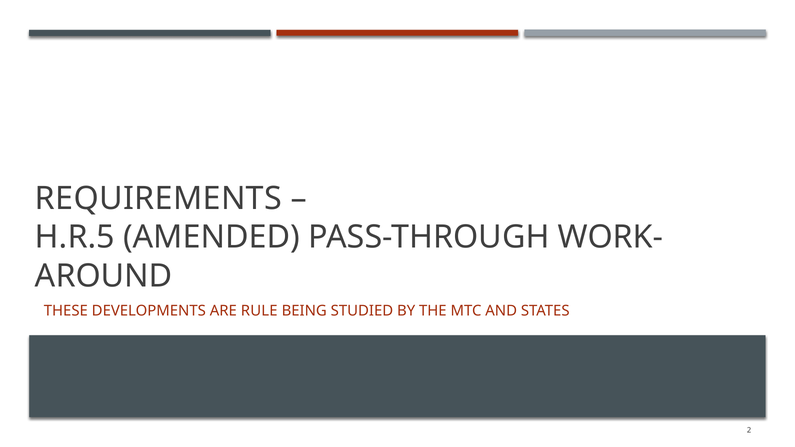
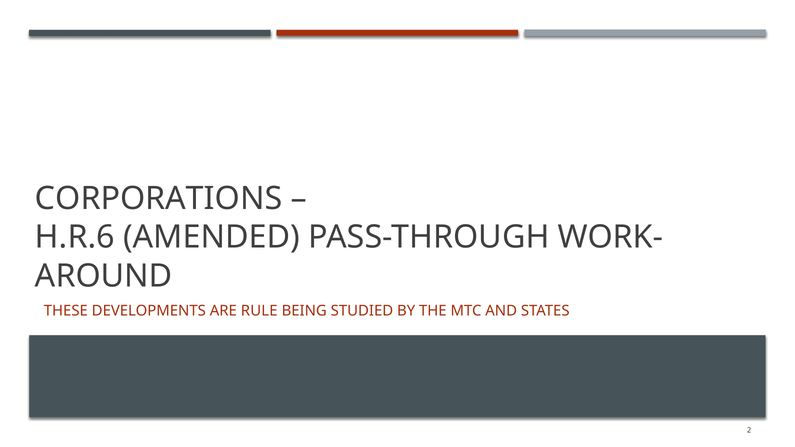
REQUIREMENTS: REQUIREMENTS -> CORPORATIONS
H.R.5: H.R.5 -> H.R.6
